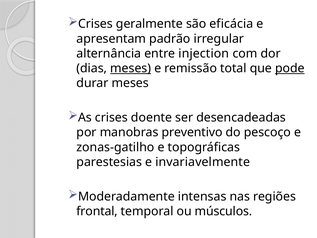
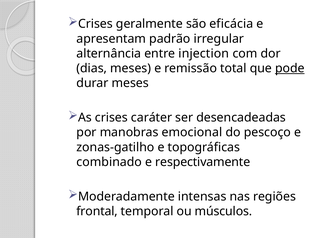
meses at (131, 68) underline: present -> none
doente: doente -> caráter
preventivo: preventivo -> emocional
parestesias: parestesias -> combinado
invariavelmente: invariavelmente -> respectivamente
